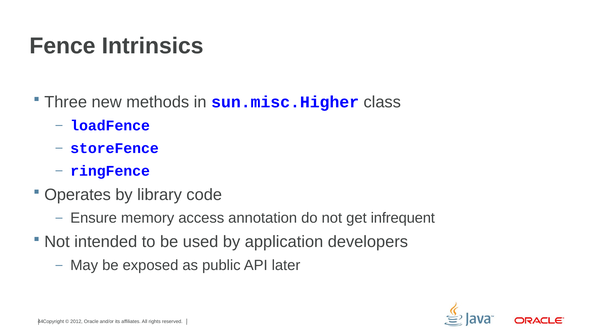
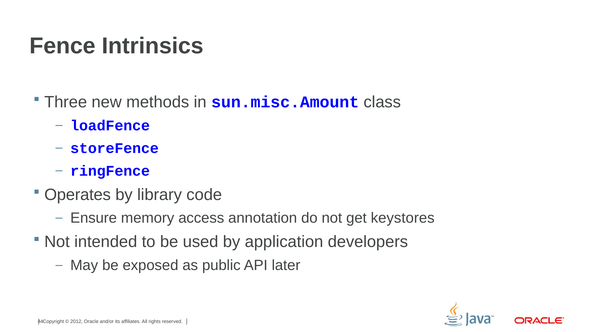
sun.misc.Higher: sun.misc.Higher -> sun.misc.Amount
infrequent: infrequent -> keystores
